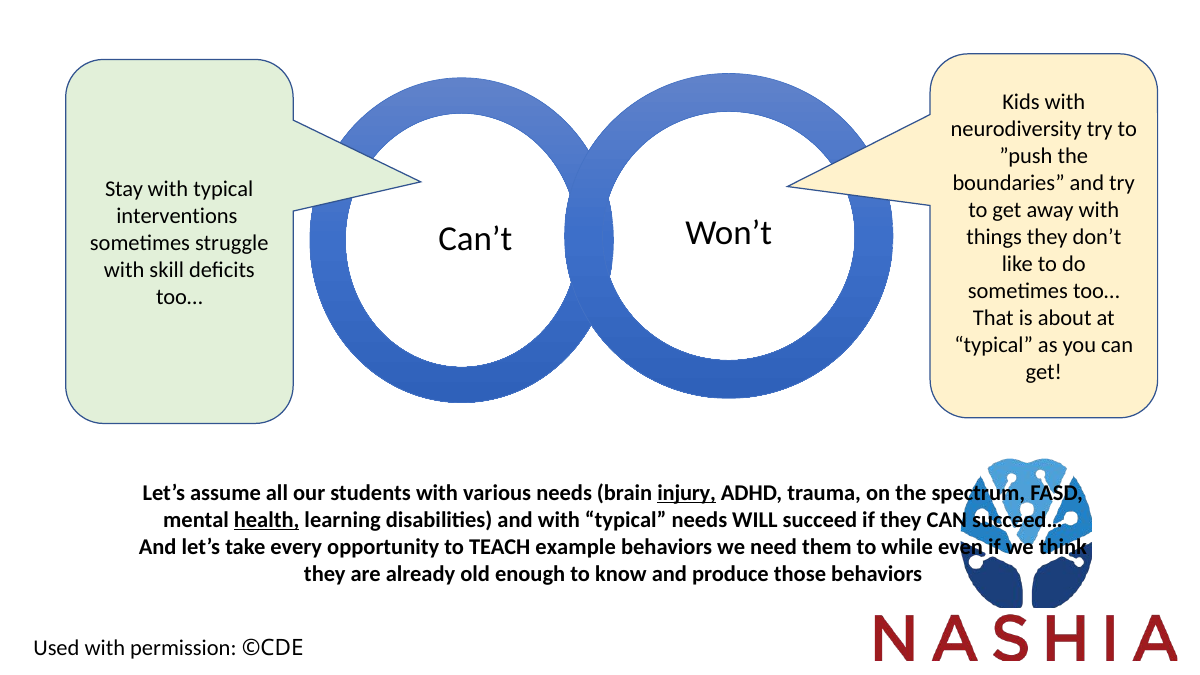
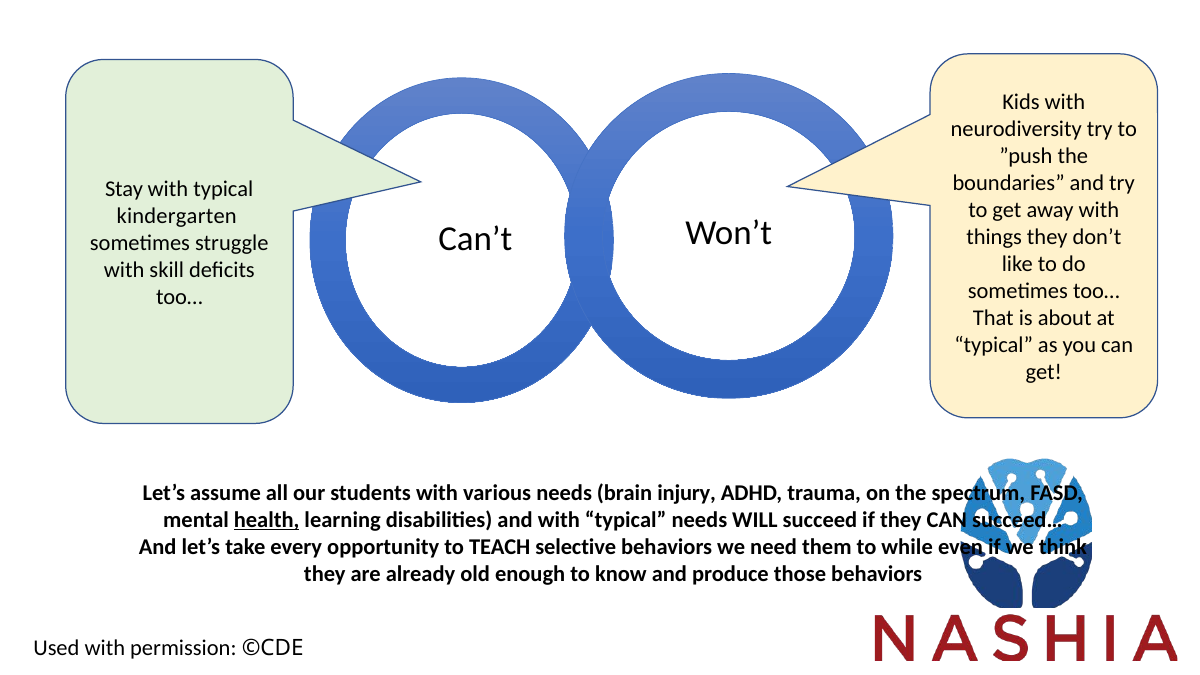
interventions: interventions -> kindergarten
injury underline: present -> none
example: example -> selective
